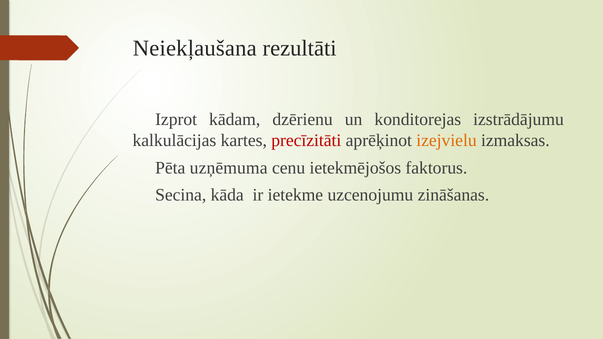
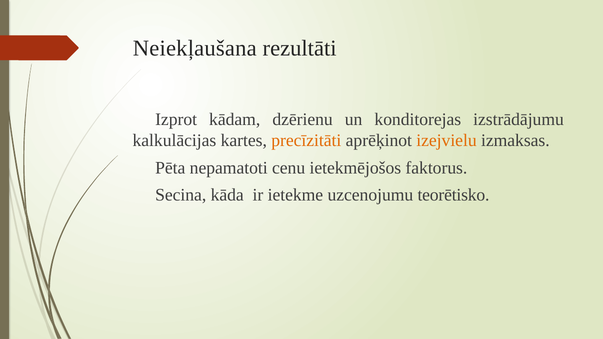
precīzitāti colour: red -> orange
uzņēmuma: uzņēmuma -> nepamatoti
zināšanas: zināšanas -> teorētisko
